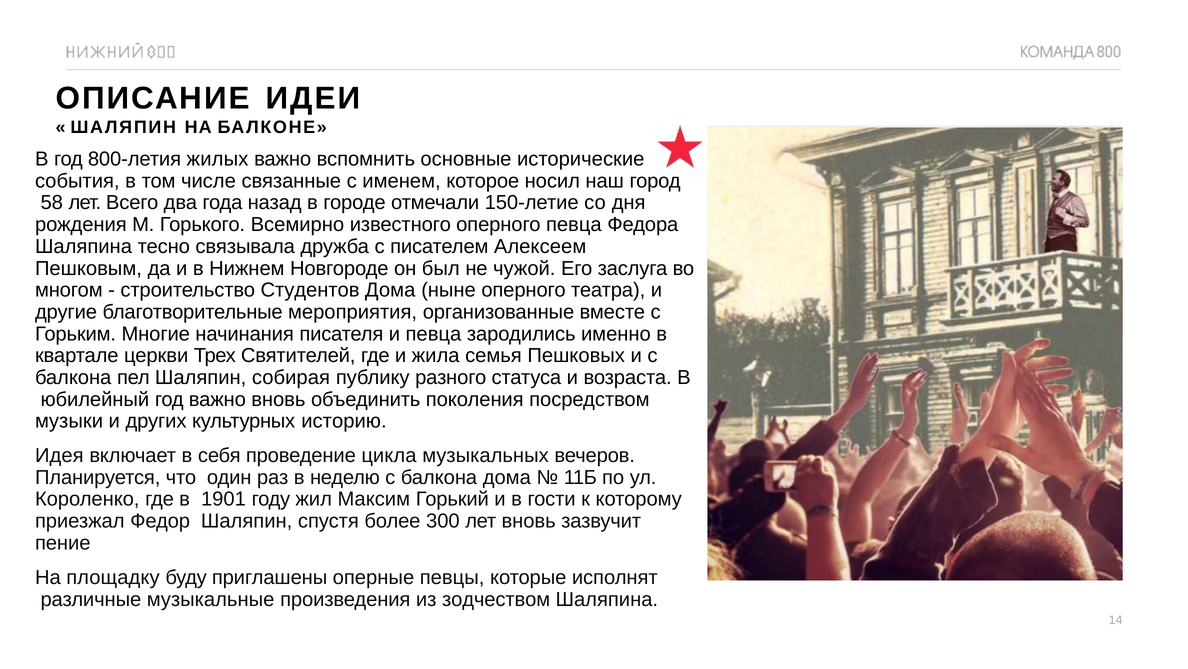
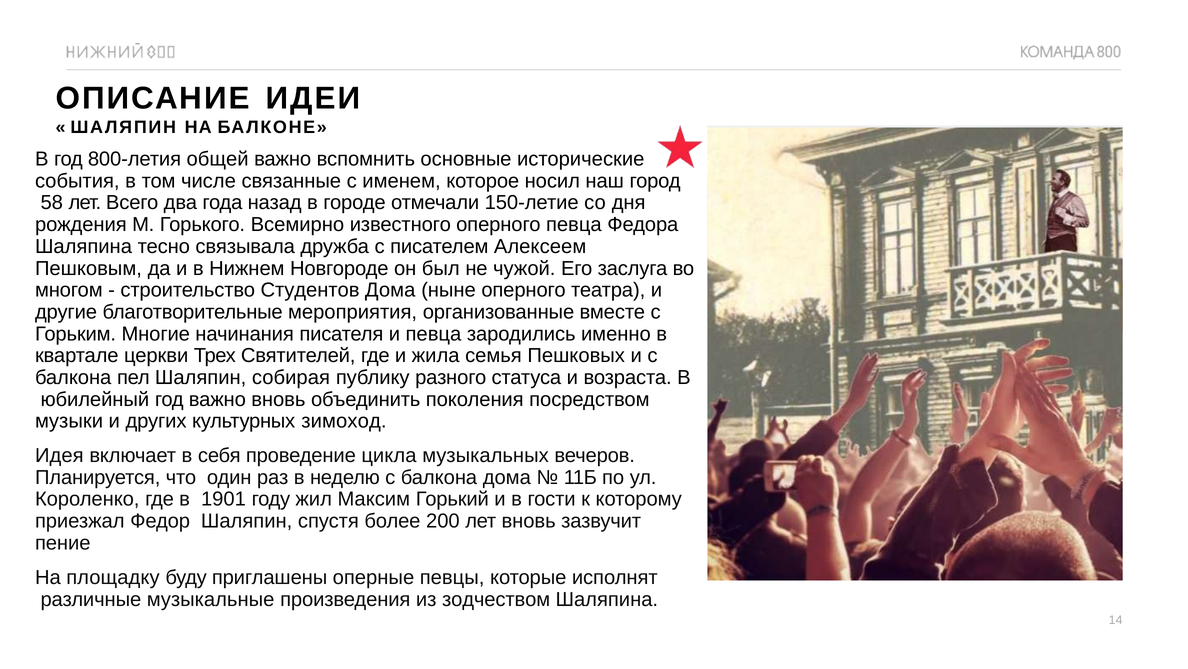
жилых: жилых -> общей
историю: историю -> зимоход
300: 300 -> 200
